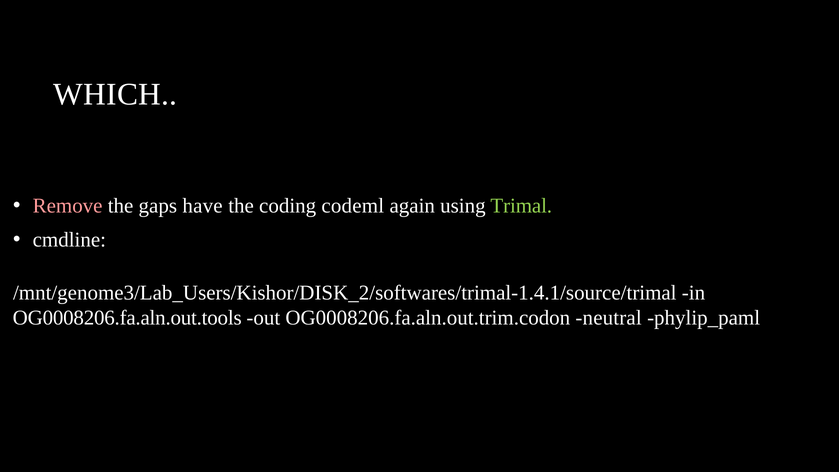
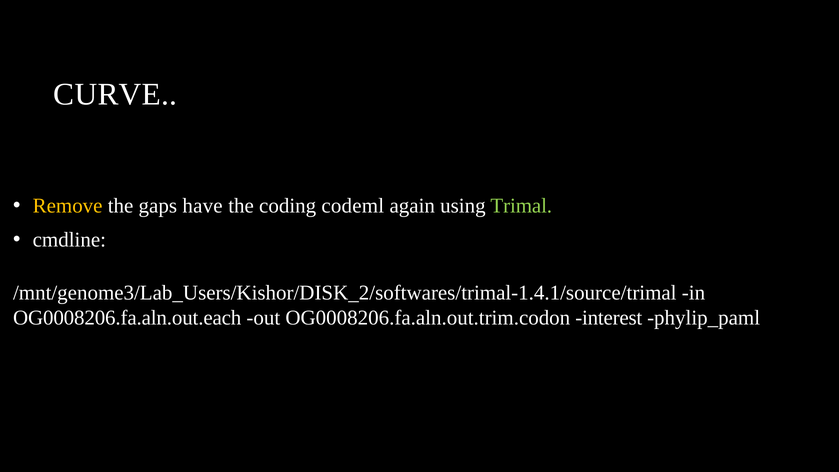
WHICH: WHICH -> CURVE
Remove colour: pink -> yellow
OG0008206.fa.aln.out.tools: OG0008206.fa.aln.out.tools -> OG0008206.fa.aln.out.each
neutral: neutral -> interest
